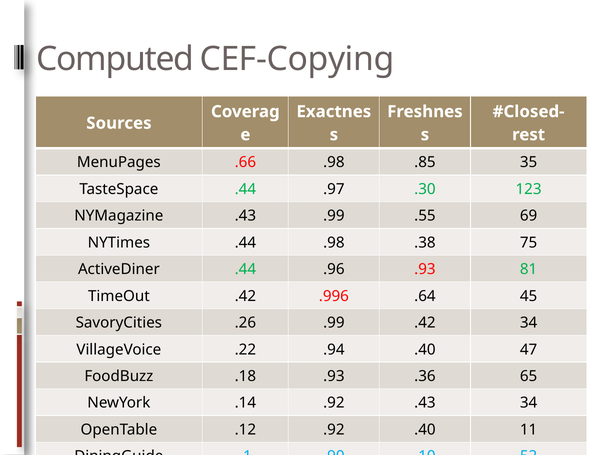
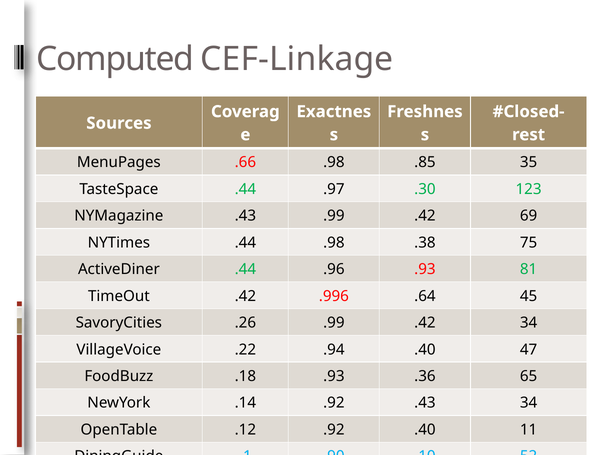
CEF-Copying: CEF-Copying -> CEF-Linkage
.43 .99 .55: .55 -> .42
